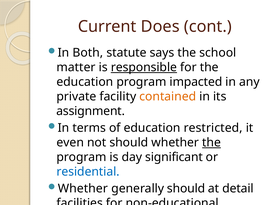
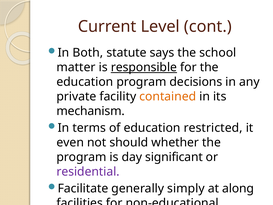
Does: Does -> Level
impacted: impacted -> decisions
assignment: assignment -> mechanism
the at (212, 142) underline: present -> none
residential colour: blue -> purple
Whether at (83, 188): Whether -> Facilitate
generally should: should -> simply
detail: detail -> along
